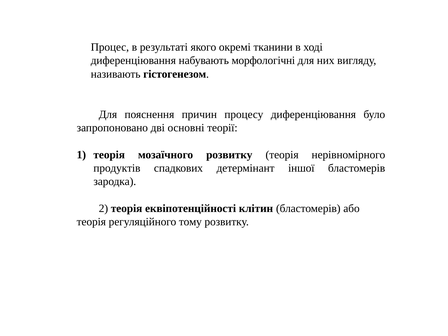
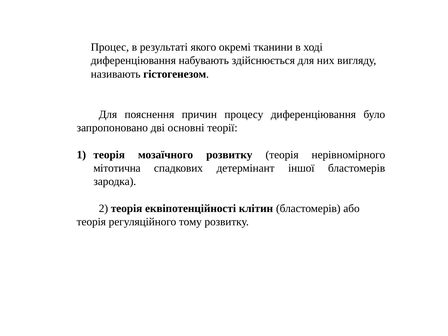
морфологічні: морфологічні -> здійснюється
продуктів: продуктів -> мітотична
